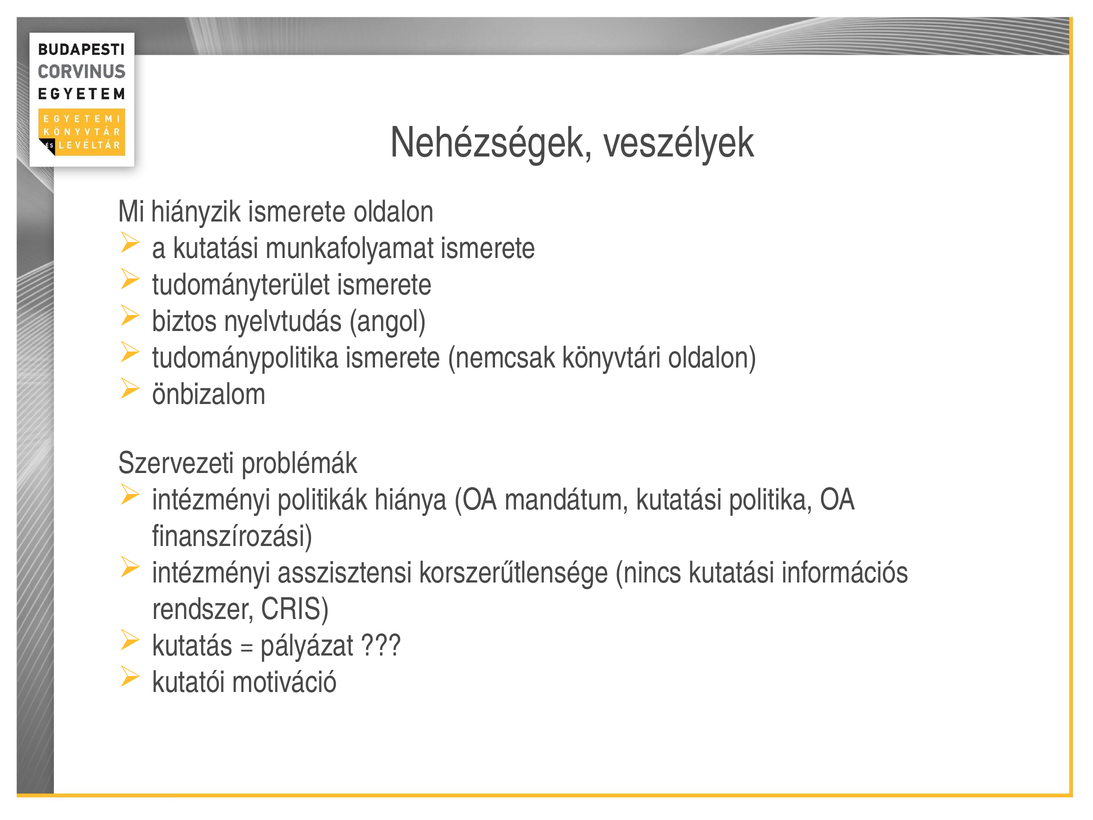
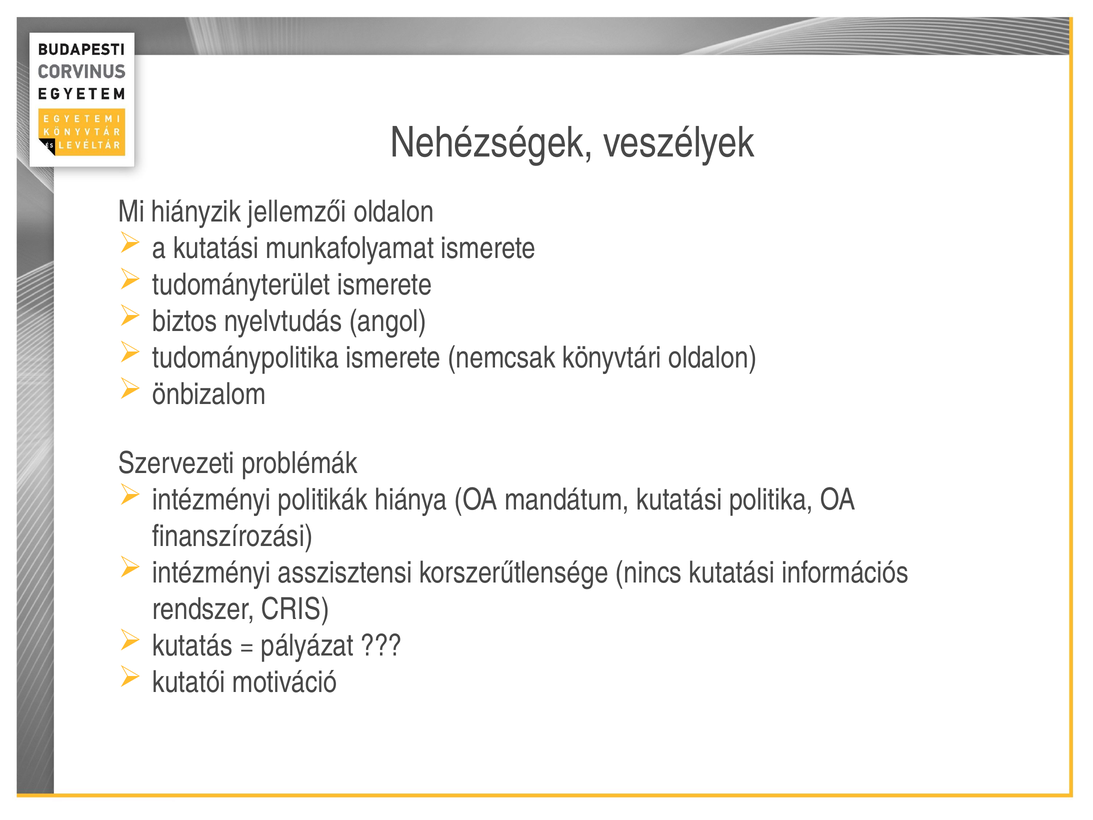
hiányzik ismerete: ismerete -> jellemzői
